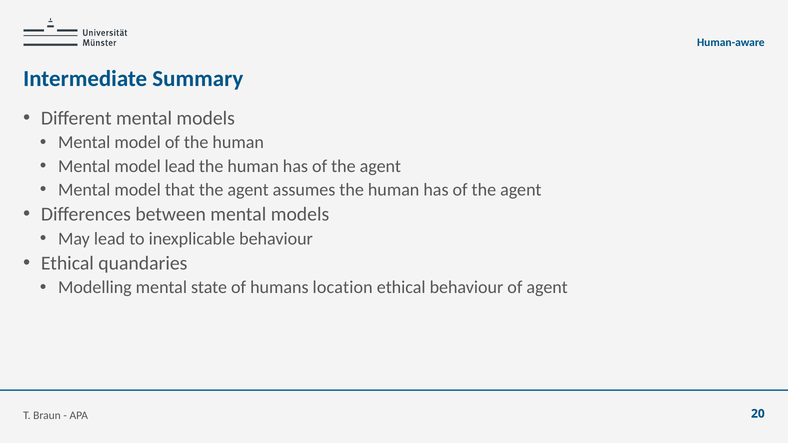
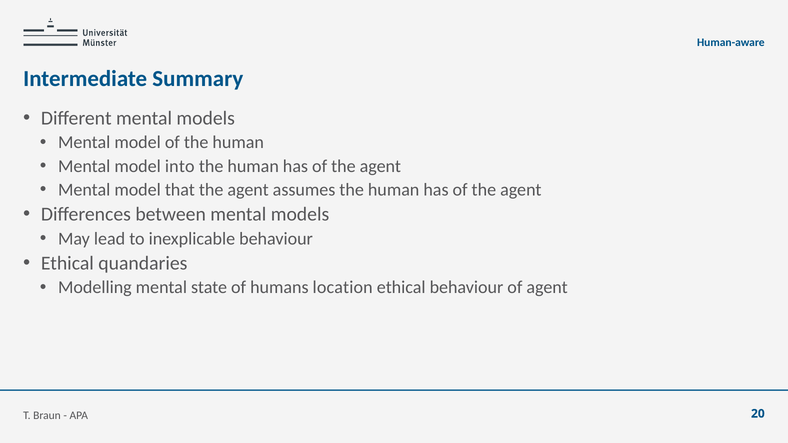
model lead: lead -> into
